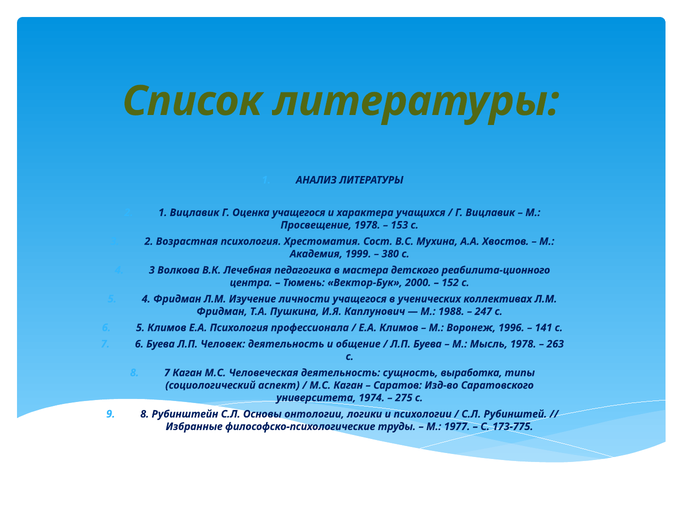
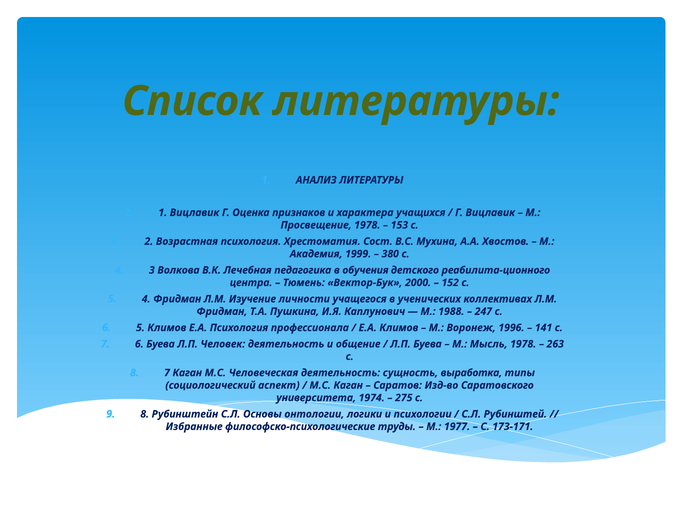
Оценка учащегося: учащегося -> признаков
мастера: мастера -> обучения
173-775: 173-775 -> 173-171
